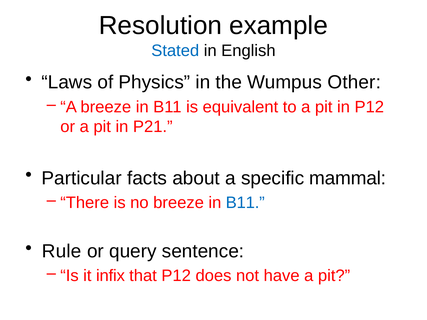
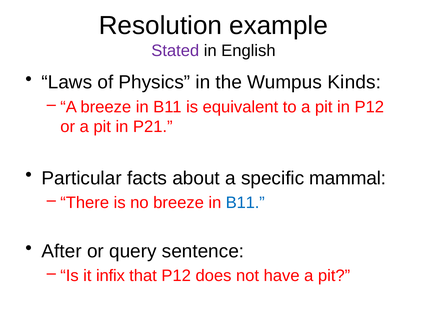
Stated colour: blue -> purple
Other: Other -> Kinds
Rule: Rule -> After
